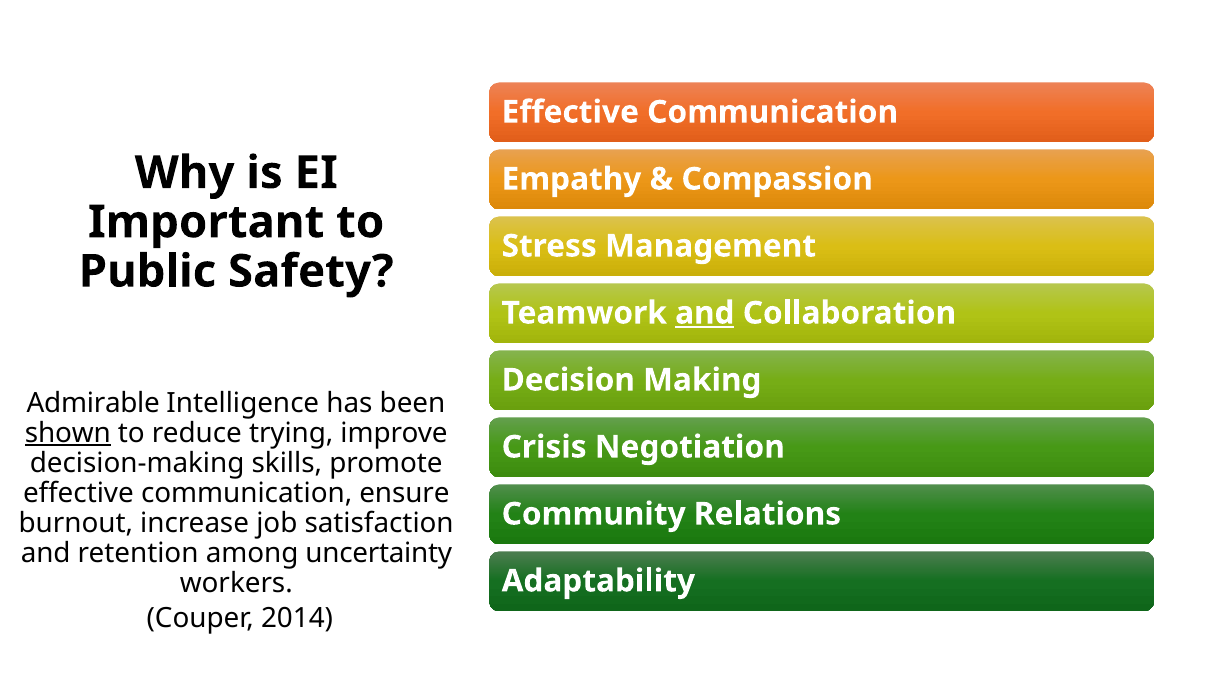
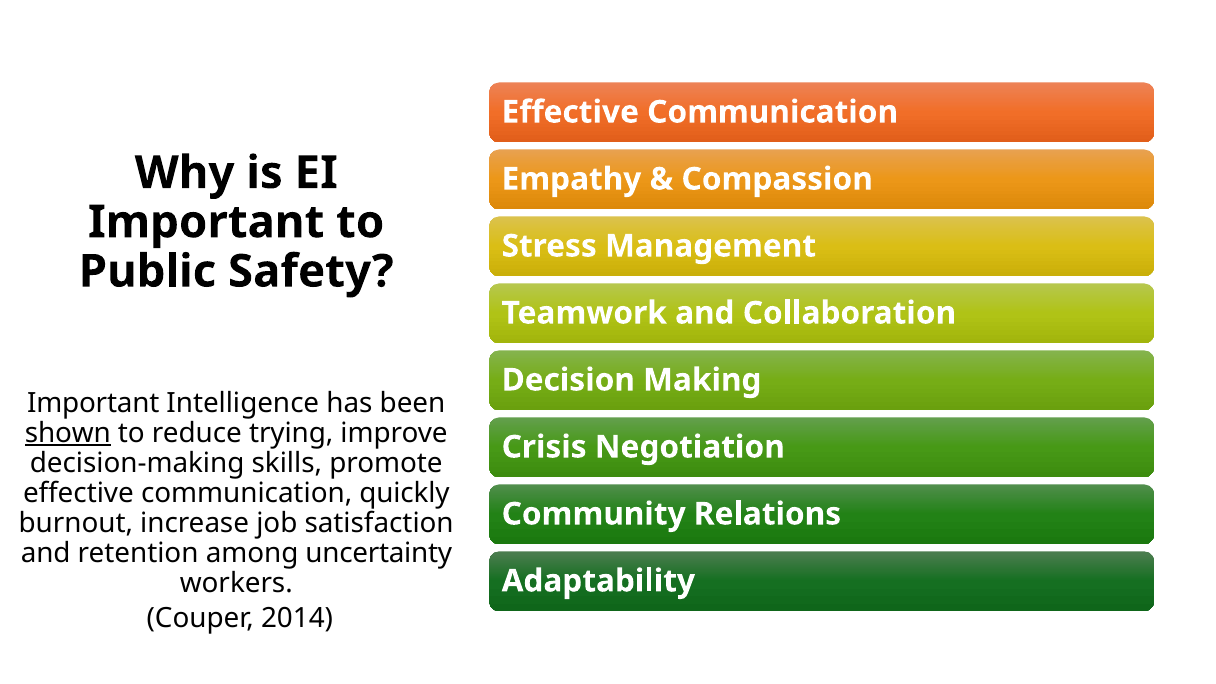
and at (705, 313) underline: present -> none
Admirable at (93, 403): Admirable -> Important
ensure: ensure -> quickly
